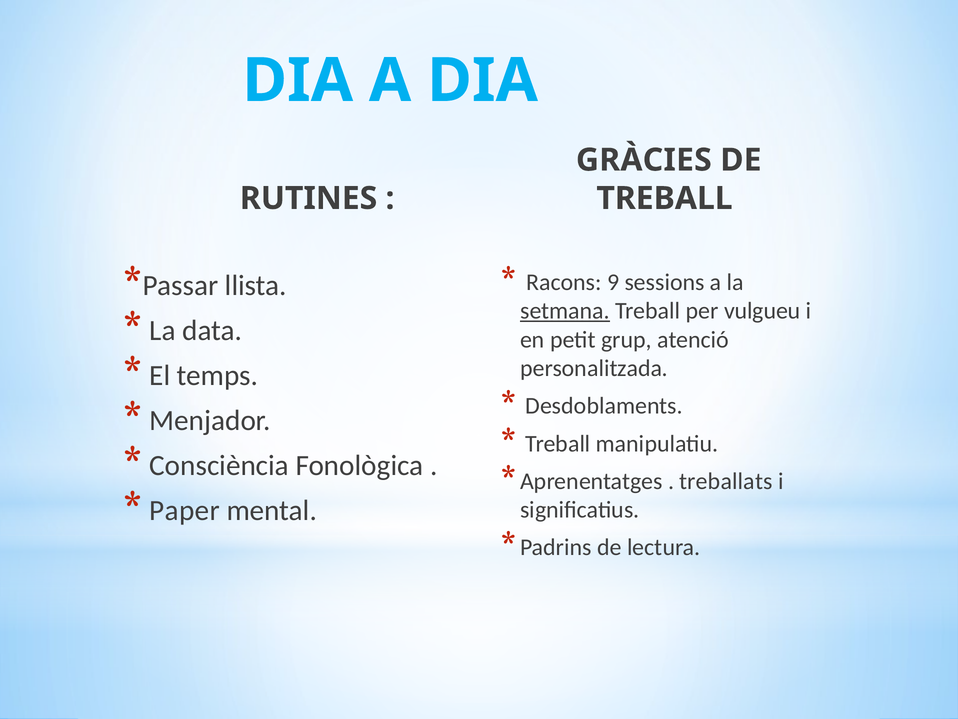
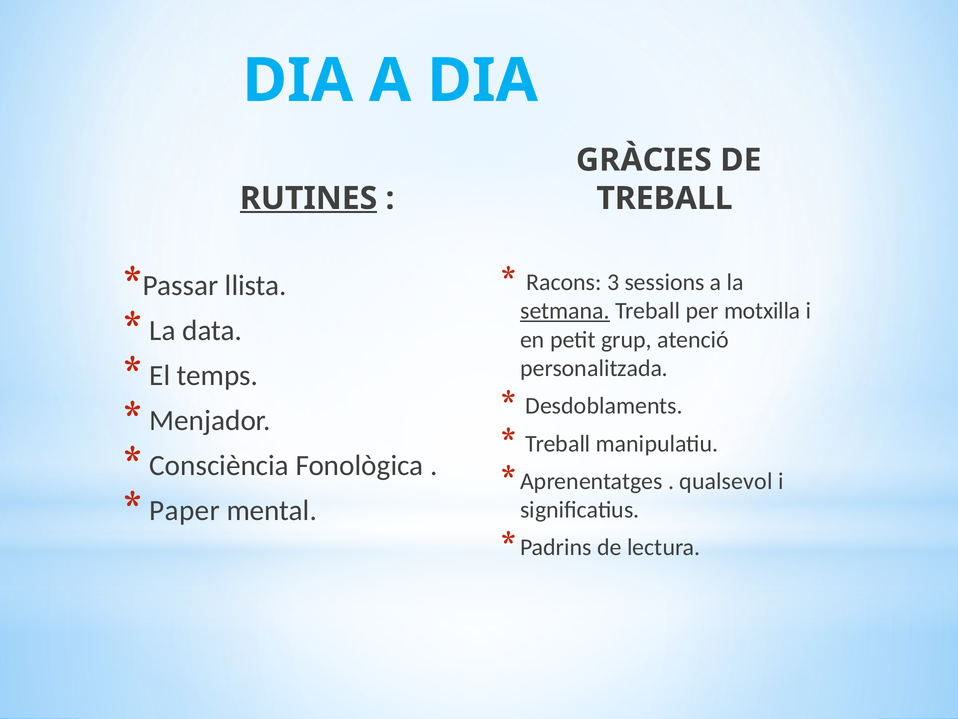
RUTINES underline: none -> present
9: 9 -> 3
vulgueu: vulgueu -> motxilla
treballats: treballats -> qualsevol
